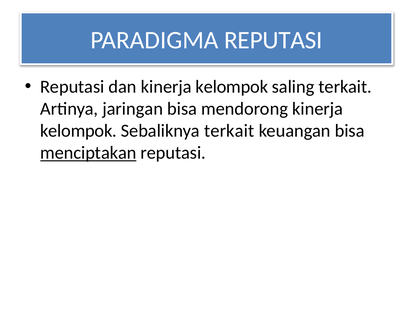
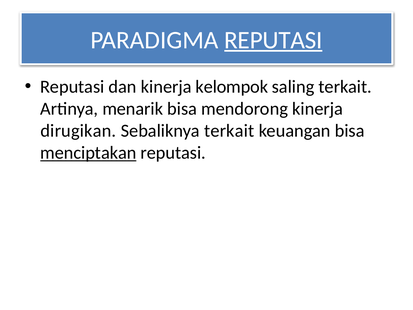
REPUTASI at (273, 40) underline: none -> present
jaringan: jaringan -> menarik
kelompok at (79, 131): kelompok -> dirugikan
